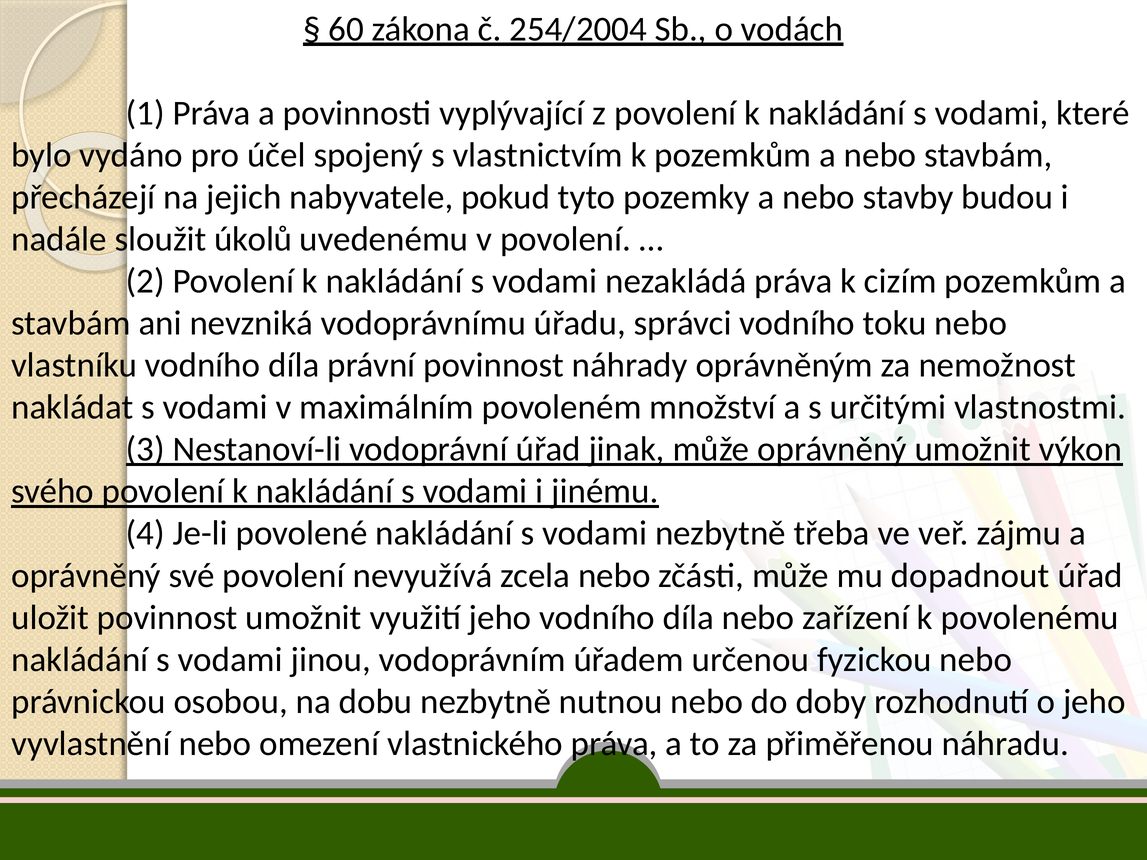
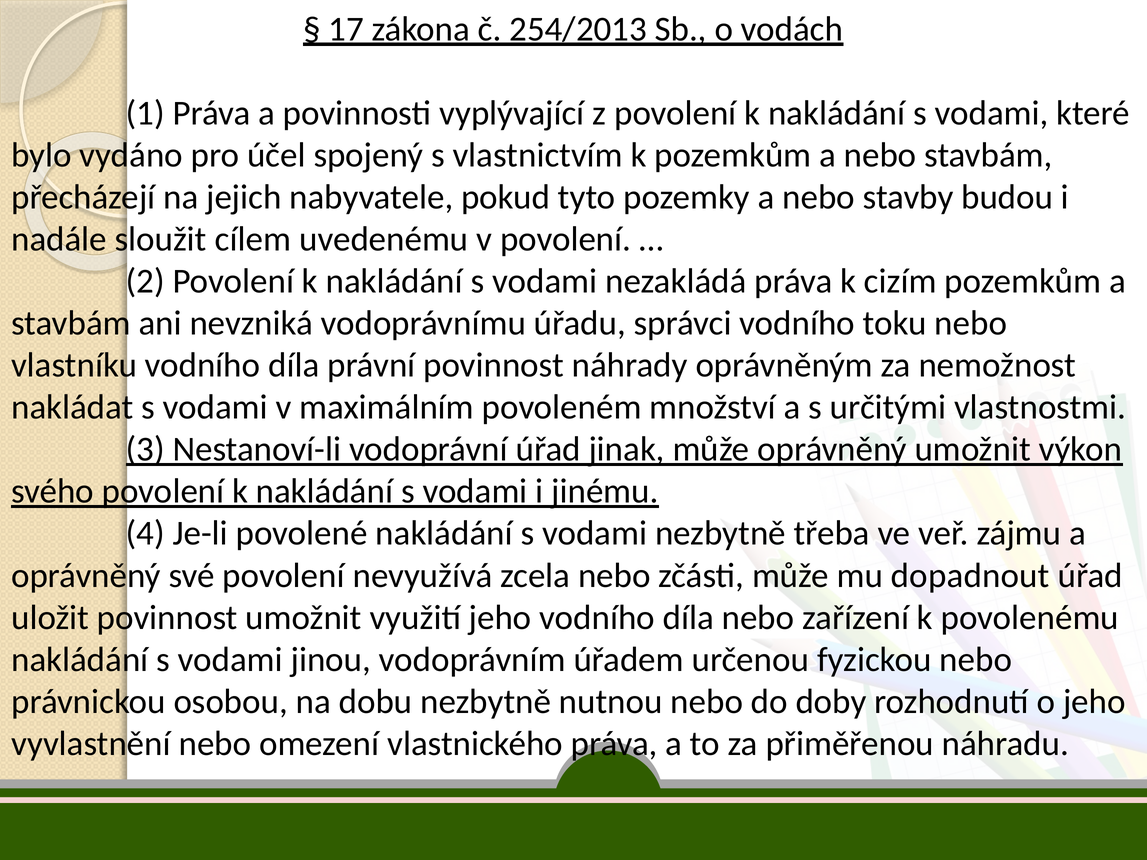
60: 60 -> 17
254/2004: 254/2004 -> 254/2013
úkolů: úkolů -> cílem
